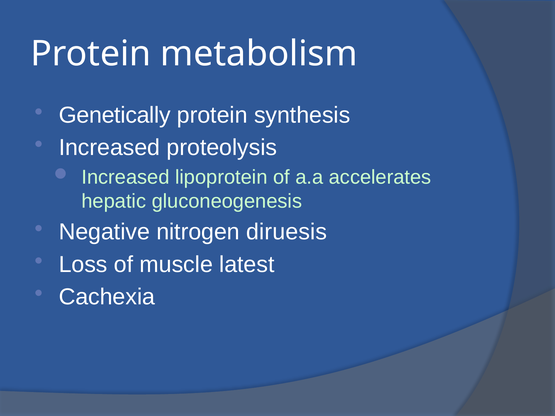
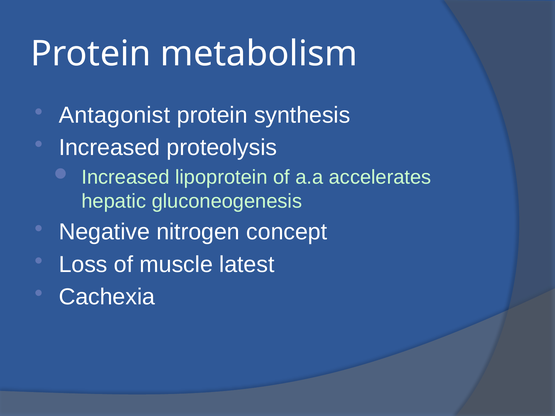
Genetically: Genetically -> Antagonist
diruesis: diruesis -> concept
